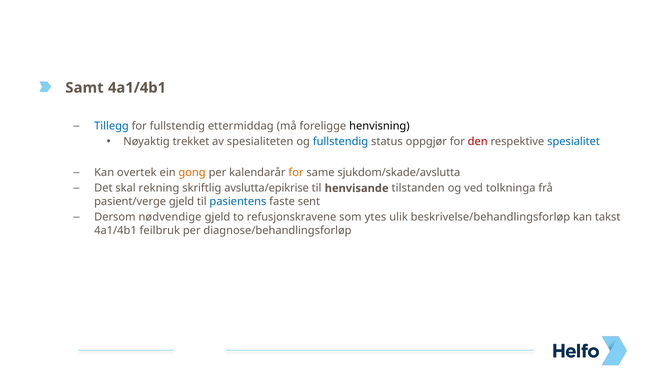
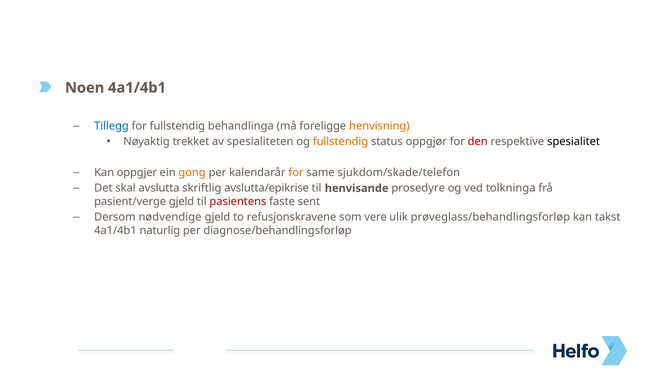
Samt: Samt -> Noen
ettermiddag: ettermiddag -> behandlinga
henvisning colour: black -> orange
fullstendig at (340, 142) colour: blue -> orange
spesialitet colour: blue -> black
overtek: overtek -> oppgjer
sjukdom/skade/avslutta: sjukdom/skade/avslutta -> sjukdom/skade/telefon
rekning: rekning -> avslutta
tilstanden: tilstanden -> prosedyre
pasientens colour: blue -> red
ytes: ytes -> vere
beskrivelse/behandlingsforløp: beskrivelse/behandlingsforløp -> prøveglass/behandlingsforløp
feilbruk: feilbruk -> naturlig
